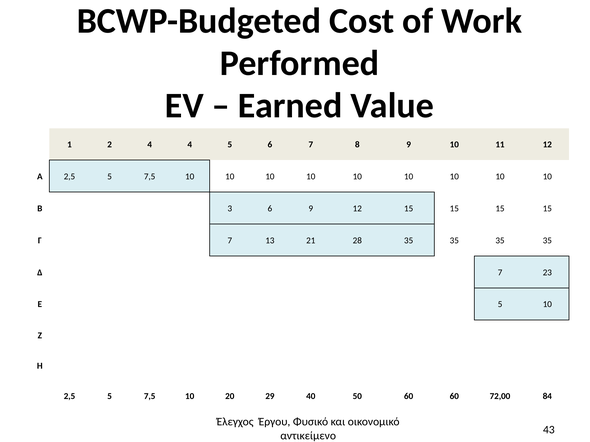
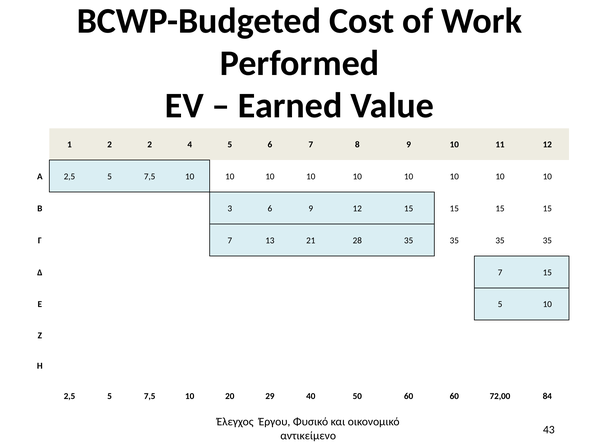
2 4: 4 -> 2
7 23: 23 -> 15
